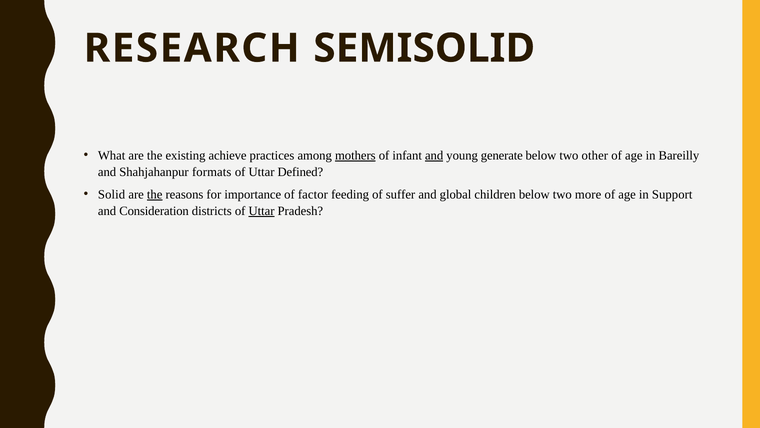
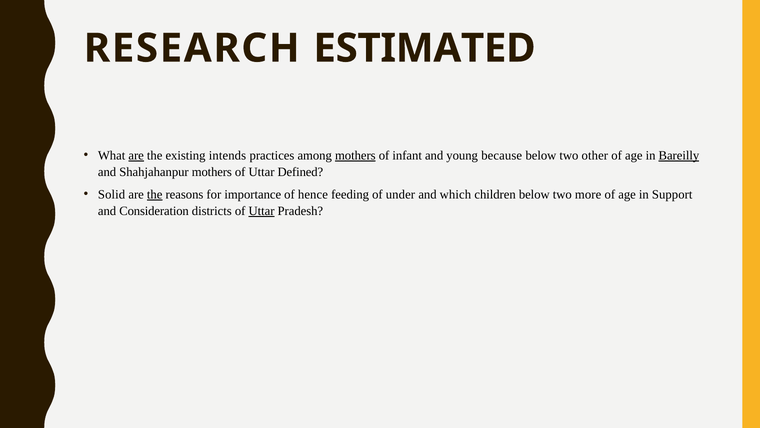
SEMISOLID: SEMISOLID -> ESTIMATED
are at (136, 155) underline: none -> present
achieve: achieve -> intends
and at (434, 155) underline: present -> none
generate: generate -> because
Bareilly underline: none -> present
Shahjahanpur formats: formats -> mothers
factor: factor -> hence
suffer: suffer -> under
global: global -> which
